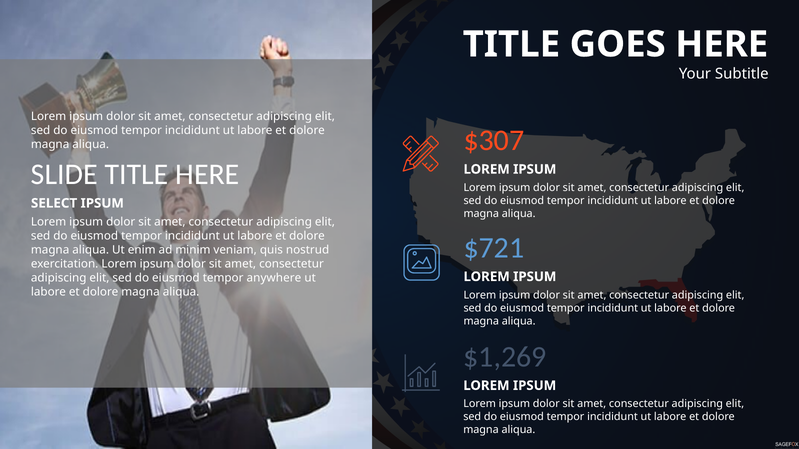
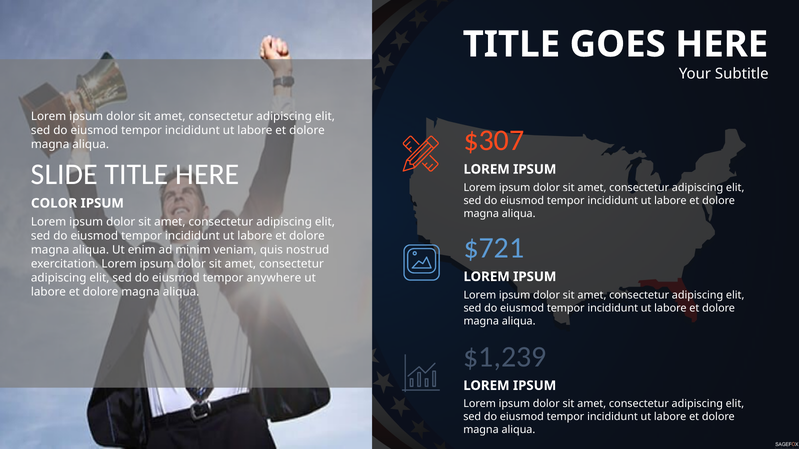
SELECT: SELECT -> COLOR
$1,269: $1,269 -> $1,239
